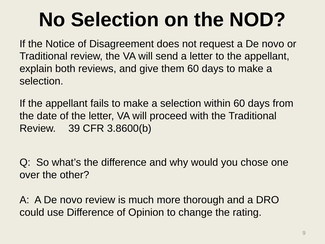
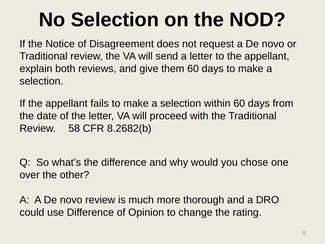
39: 39 -> 58
3.8600(b: 3.8600(b -> 8.2682(b
